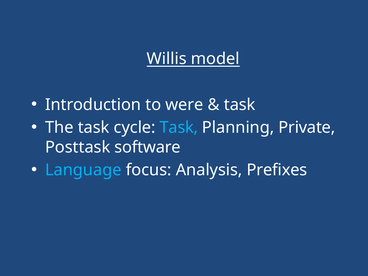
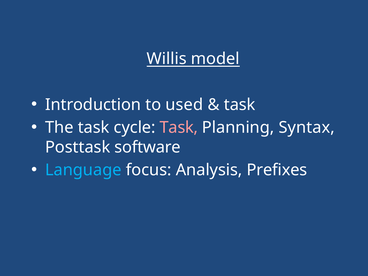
were: were -> used
Task at (179, 128) colour: light blue -> pink
Private: Private -> Syntax
